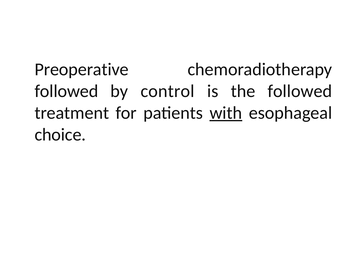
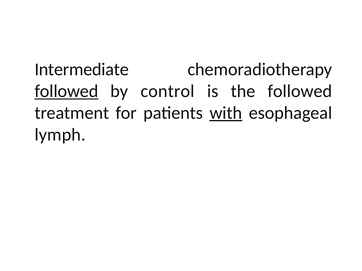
Preoperative: Preoperative -> Intermediate
followed at (66, 91) underline: none -> present
choice: choice -> lymph
